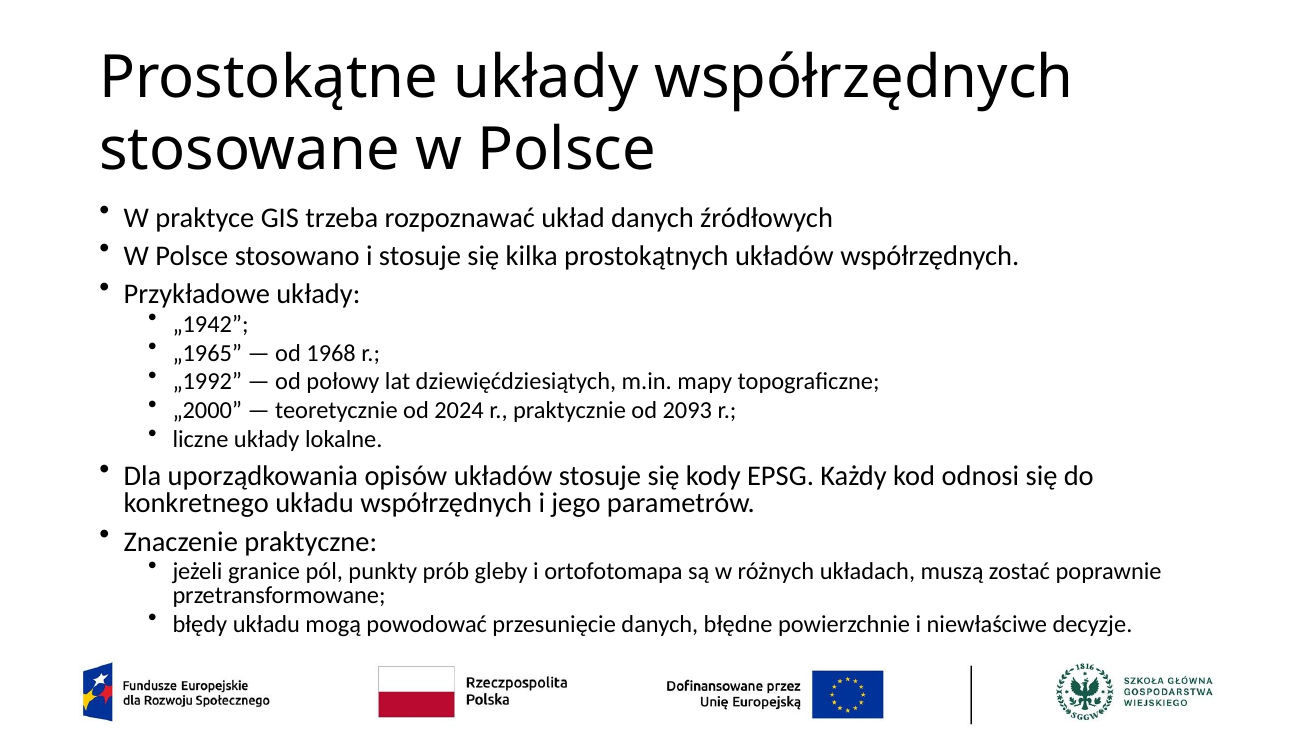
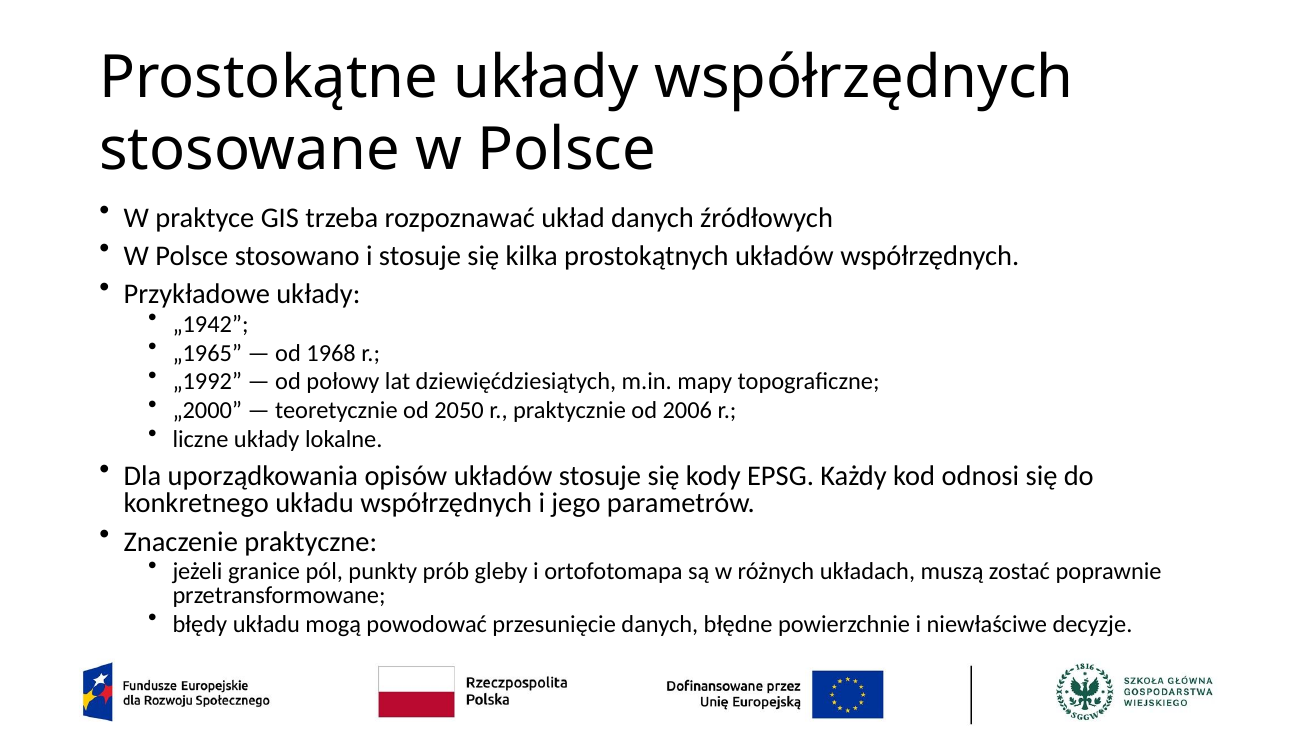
2024: 2024 -> 2050
2093: 2093 -> 2006
